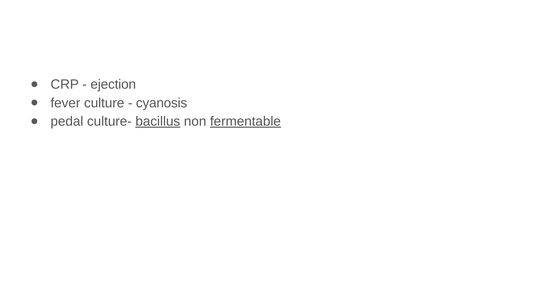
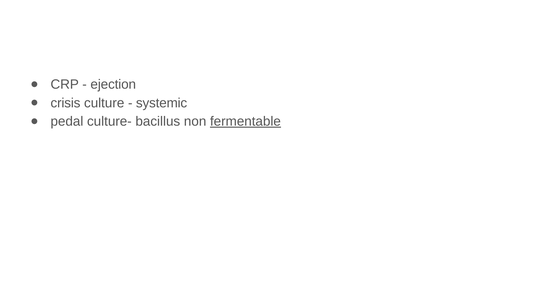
fever: fever -> crisis
cyanosis: cyanosis -> systemic
bacillus underline: present -> none
